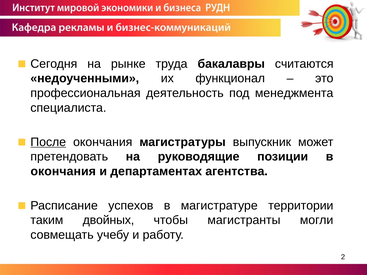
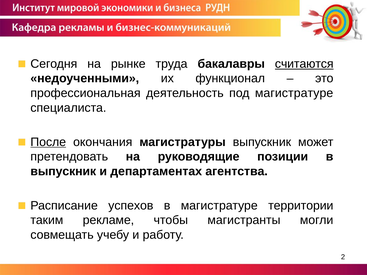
считаются underline: none -> present
под менеджмента: менеджмента -> магистратуре
окончания at (63, 171): окончания -> выпускник
двойных: двойных -> рекламе
